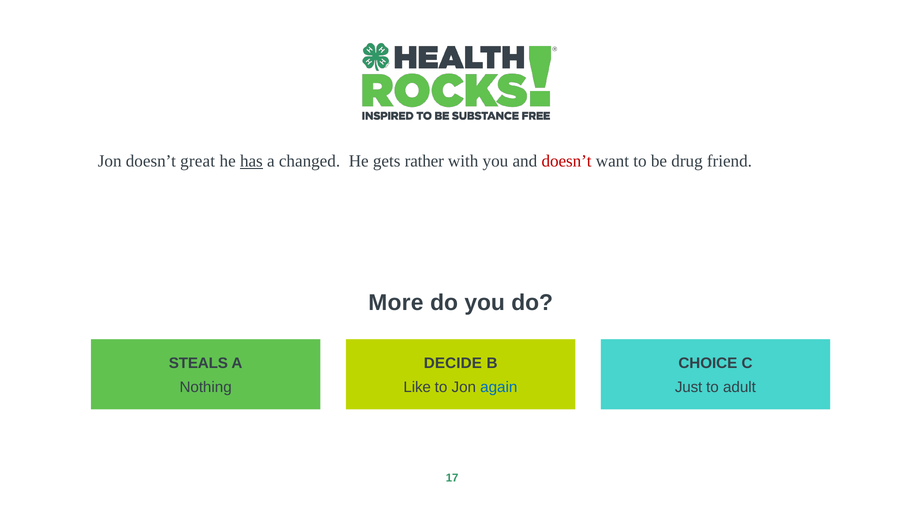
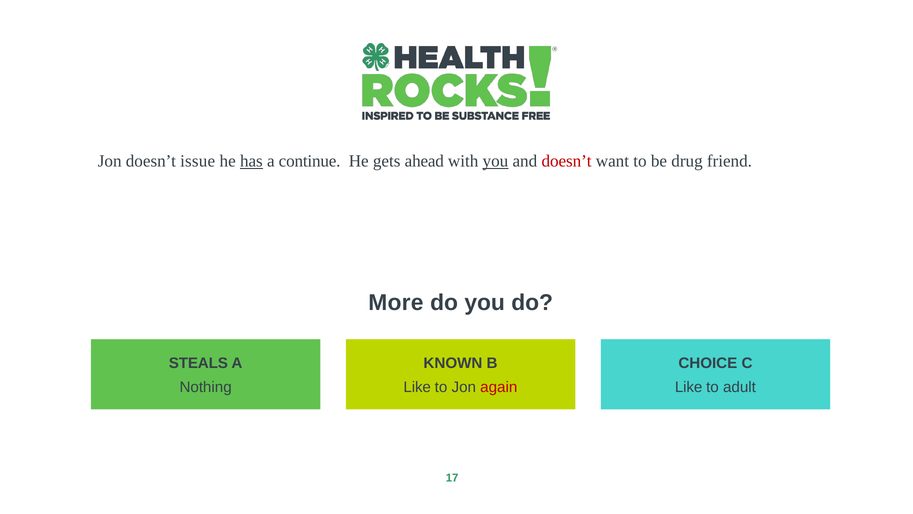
great: great -> issue
changed: changed -> continue
rather: rather -> ahead
you at (495, 161) underline: none -> present
DECIDE: DECIDE -> KNOWN
again colour: blue -> red
Just at (689, 387): Just -> Like
